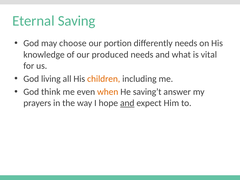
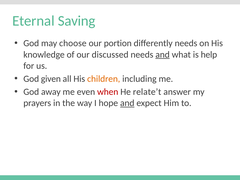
produced: produced -> discussed
and at (163, 55) underline: none -> present
vital: vital -> help
living: living -> given
think: think -> away
when colour: orange -> red
saving’t: saving’t -> relate’t
